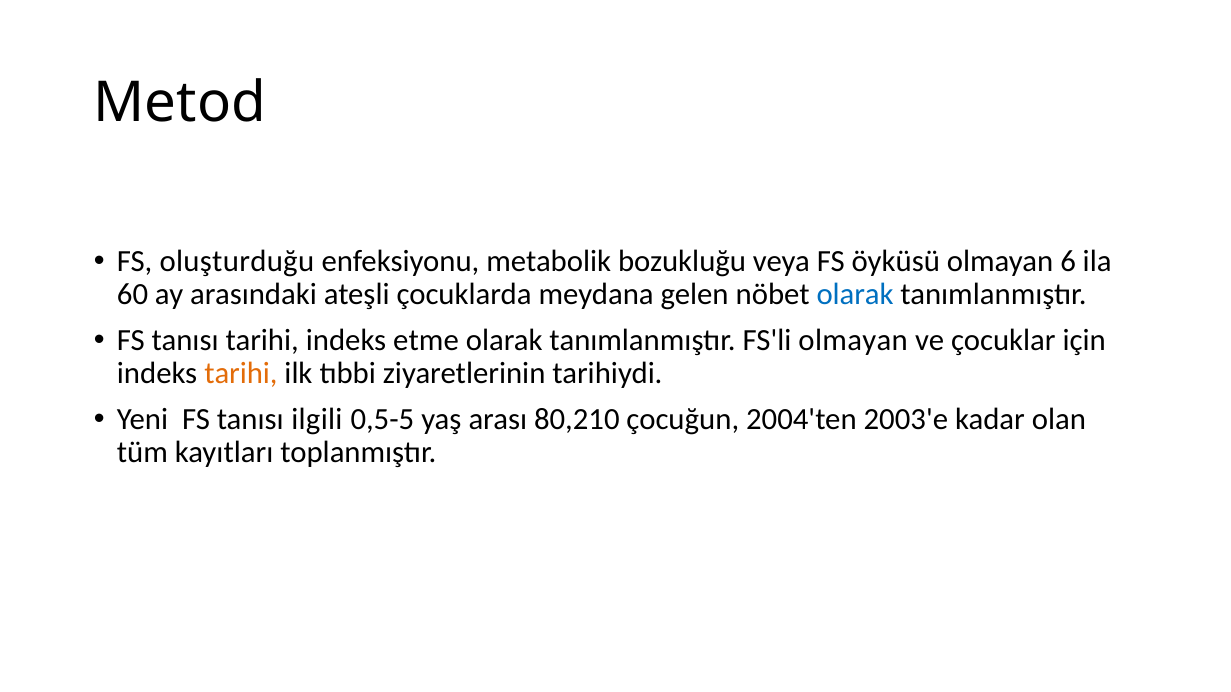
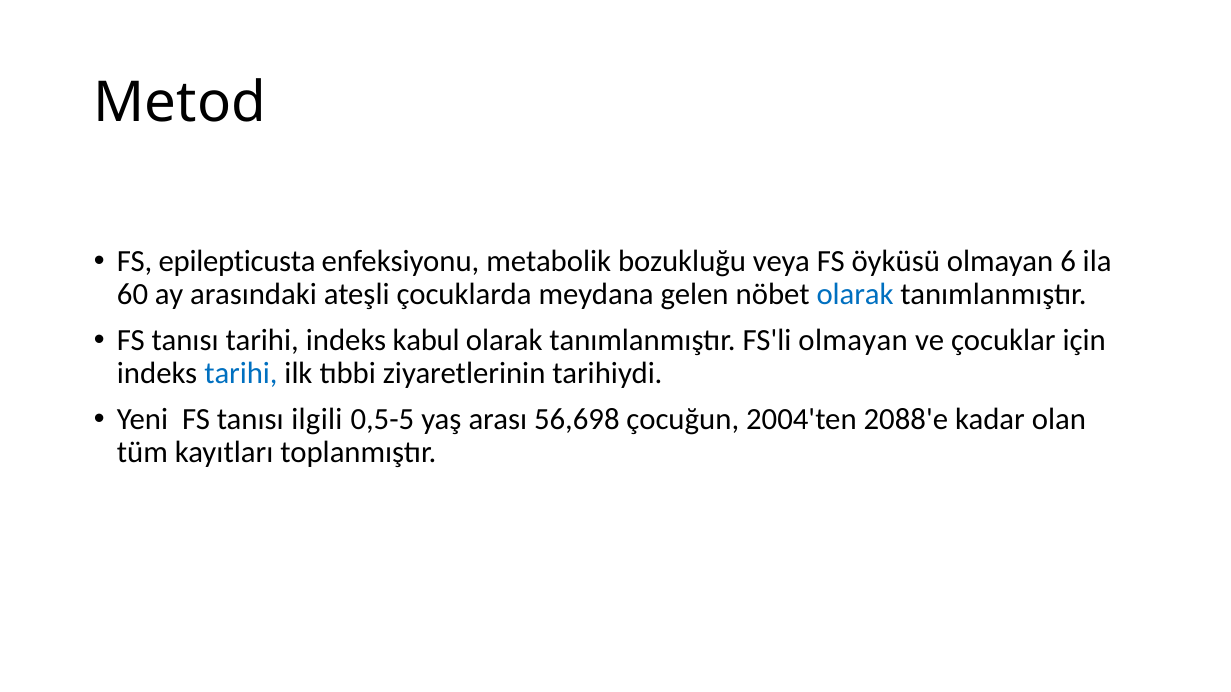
oluşturduğu: oluşturduğu -> epilepticusta
etme: etme -> kabul
tarihi at (241, 374) colour: orange -> blue
80,210: 80,210 -> 56,698
2003'e: 2003'e -> 2088'e
